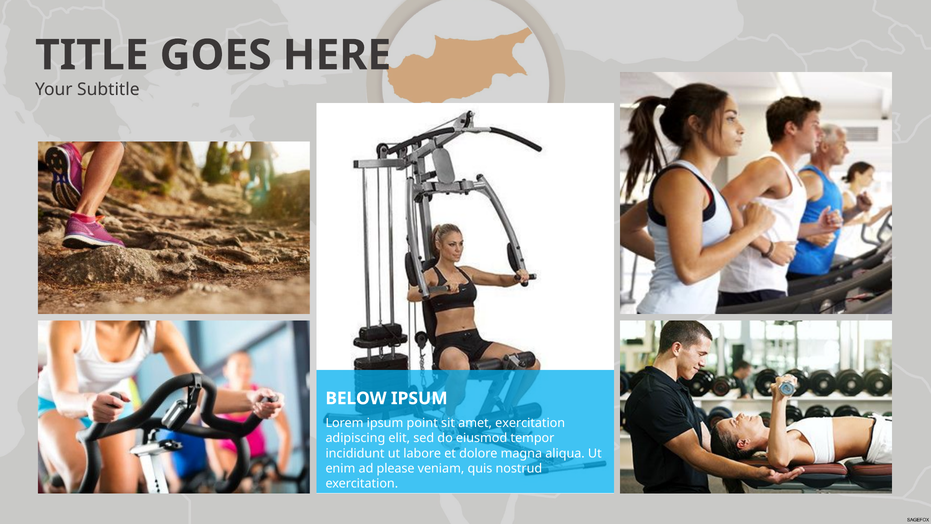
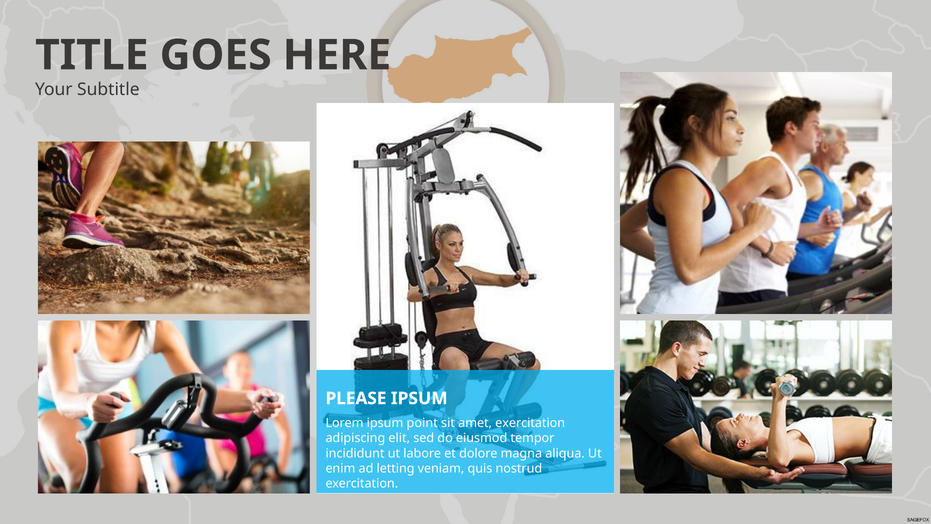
BELOW: BELOW -> PLEASE
please: please -> letting
